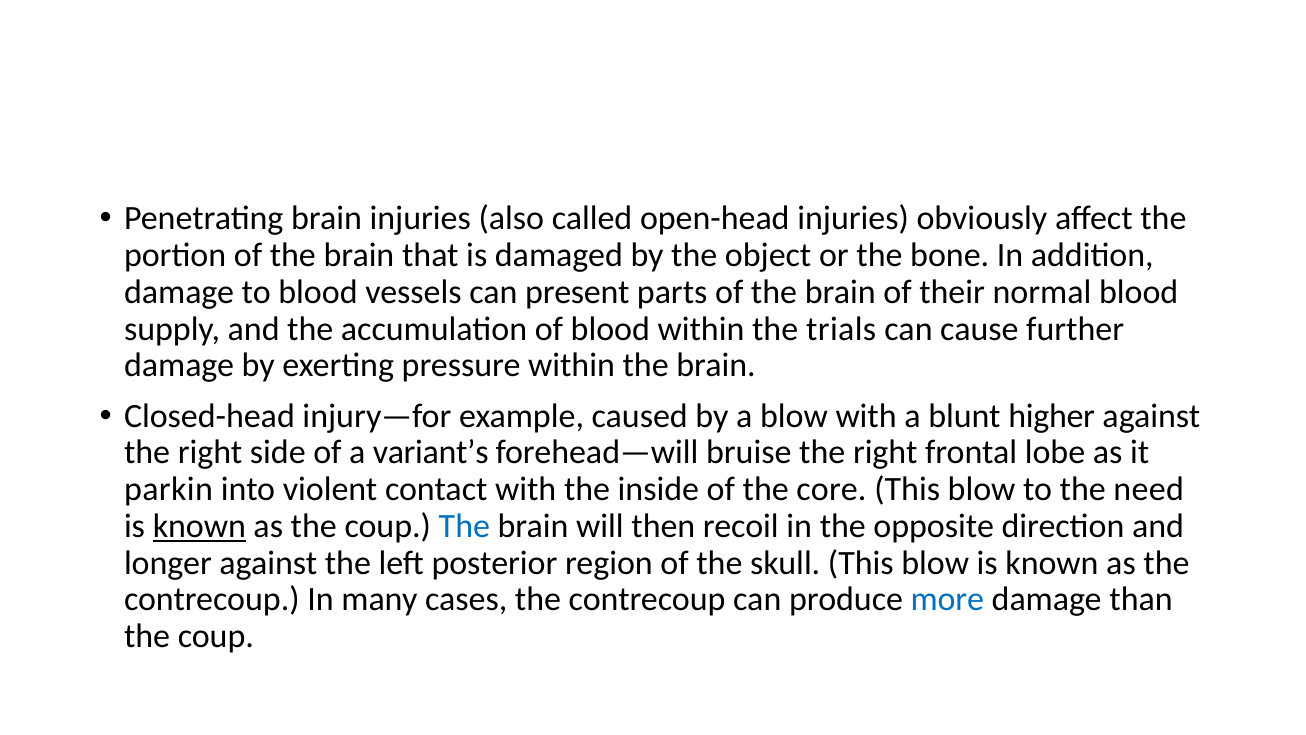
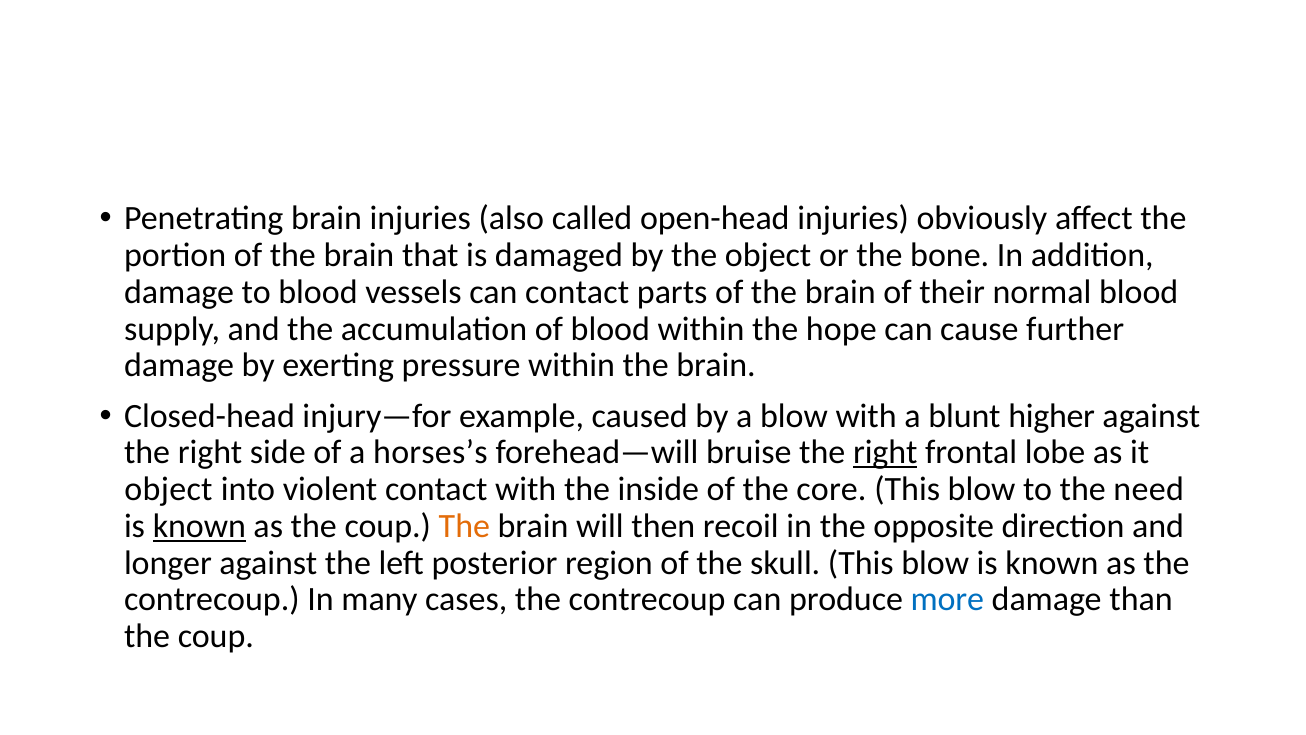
can present: present -> contact
trials: trials -> hope
variant’s: variant’s -> horses’s
right at (885, 452) underline: none -> present
parkin at (168, 489): parkin -> object
The at (464, 526) colour: blue -> orange
